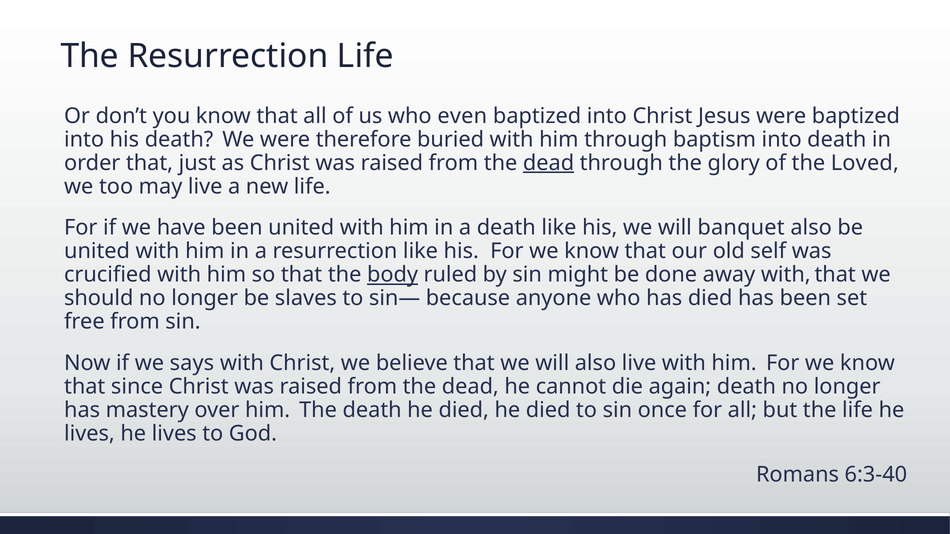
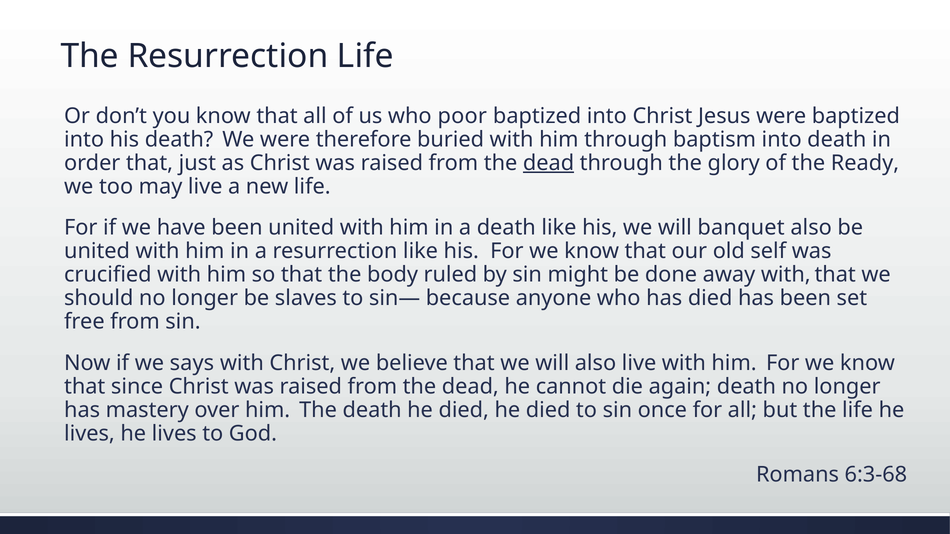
even: even -> poor
Loved: Loved -> Ready
body underline: present -> none
6:3-40: 6:3-40 -> 6:3-68
